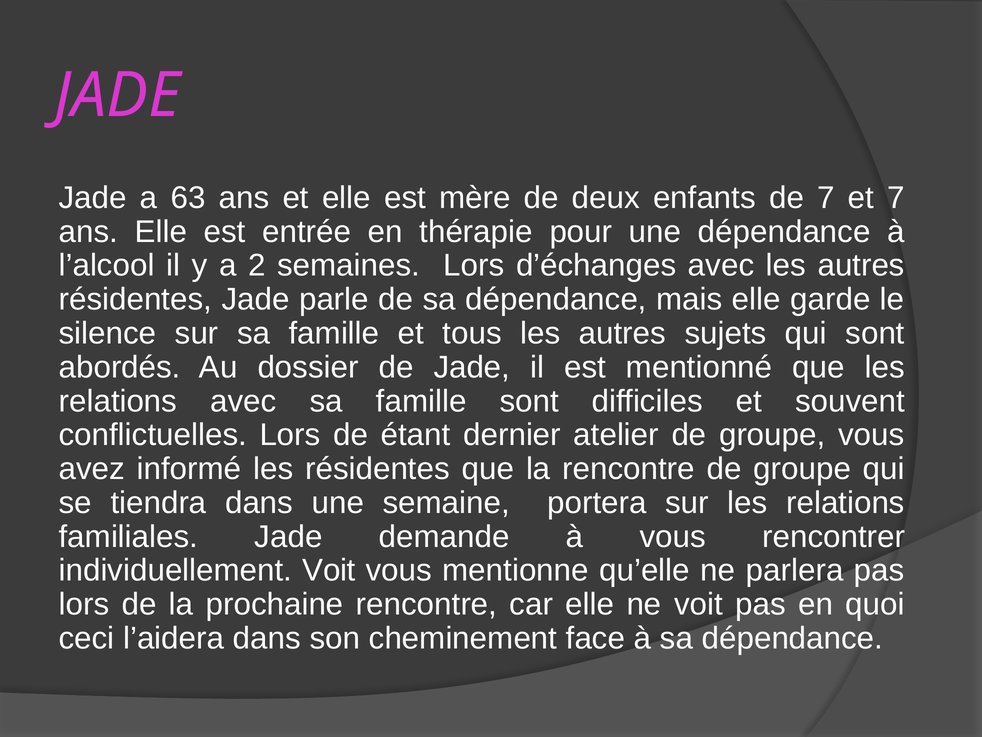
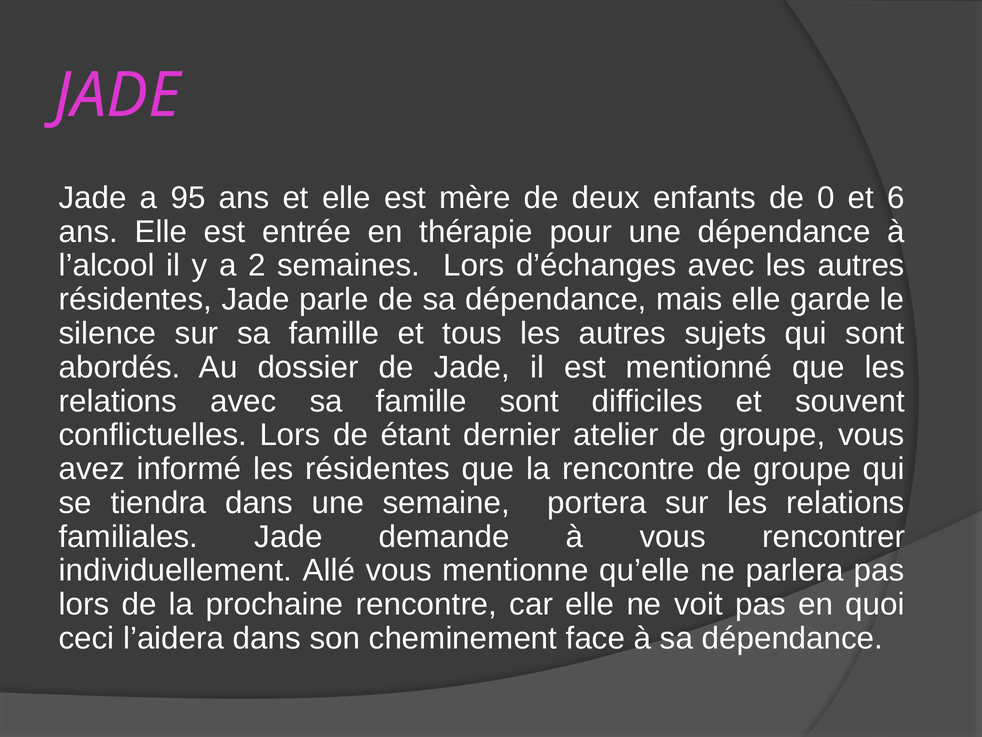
63: 63 -> 95
de 7: 7 -> 0
et 7: 7 -> 6
individuellement Voit: Voit -> Allé
